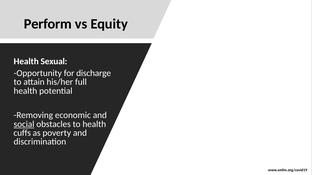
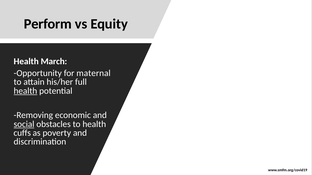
Sexual: Sexual -> March
discharge: discharge -> maternal
health at (25, 91) underline: none -> present
